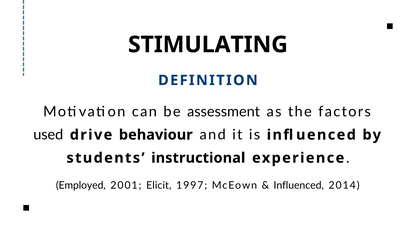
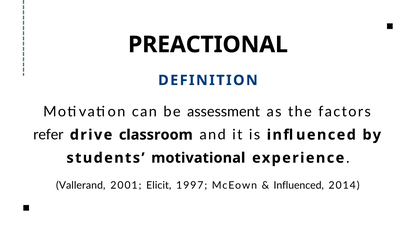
STIMULATING: STIMULATING -> PREACTIONAL
used: used -> refer
behaviour: behaviour -> classroom
instructional: instructional -> motivational
Employed: Employed -> Vallerand
